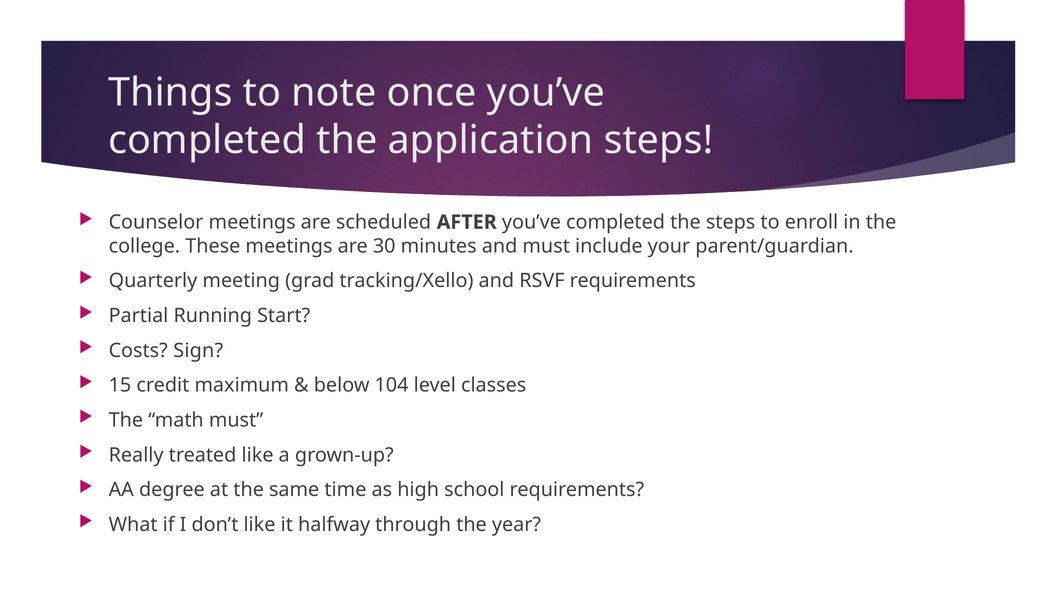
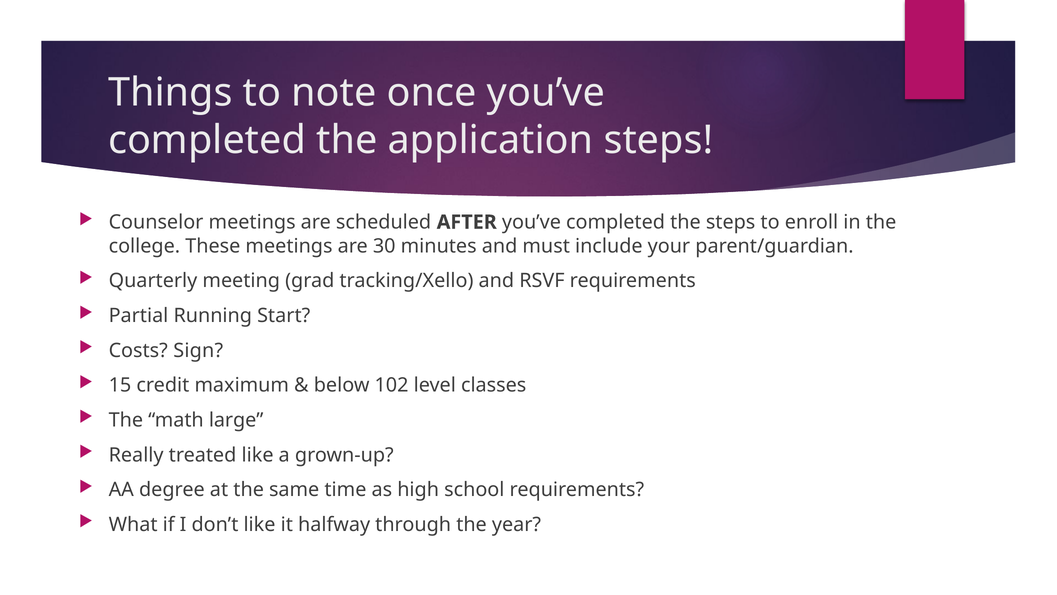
104: 104 -> 102
math must: must -> large
